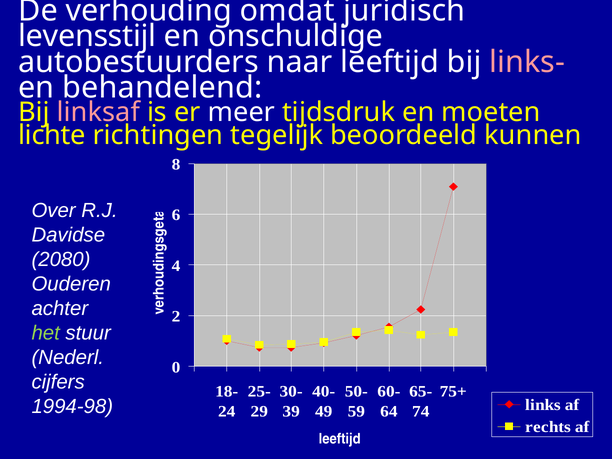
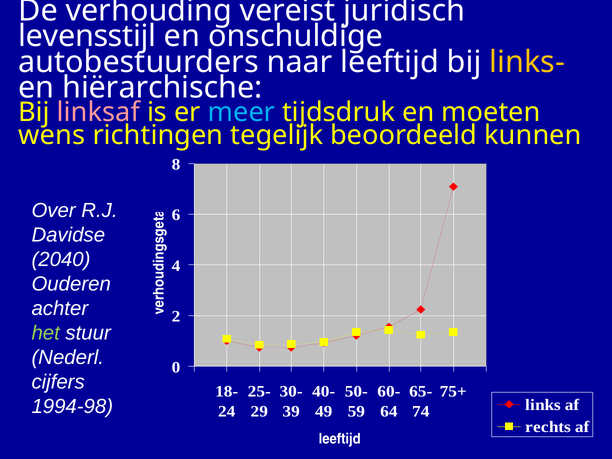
omdat: omdat -> vereist
links- colour: pink -> yellow
behandelend: behandelend -> hiërarchische
meer colour: white -> light blue
lichte: lichte -> wens
2080: 2080 -> 2040
